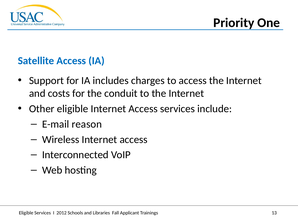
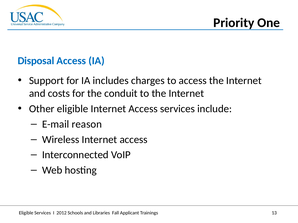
Satellite: Satellite -> Disposal
